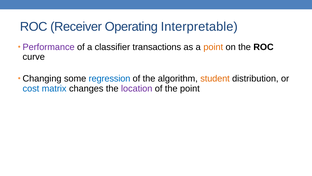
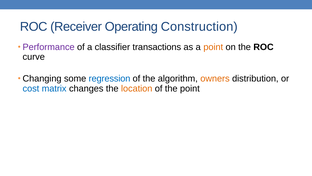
Interpretable: Interpretable -> Construction
student: student -> owners
location colour: purple -> orange
